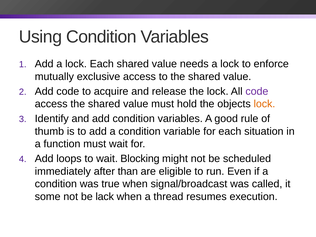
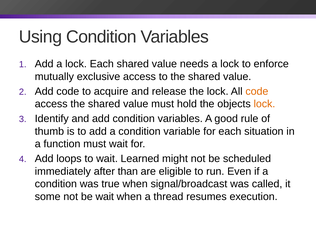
code at (257, 91) colour: purple -> orange
Blocking: Blocking -> Learned
be lack: lack -> wait
